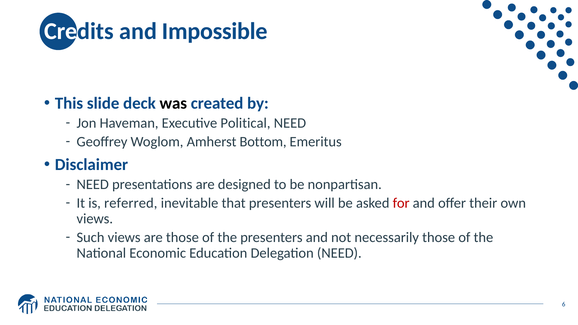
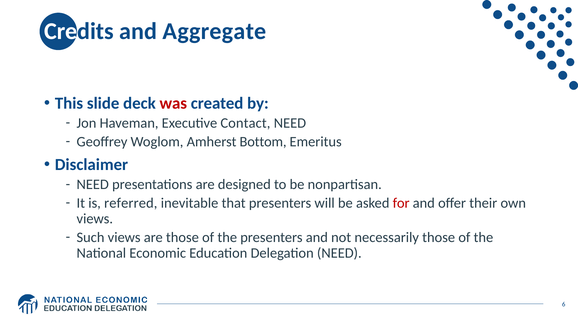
Impossible: Impossible -> Aggregate
was colour: black -> red
Political: Political -> Contact
